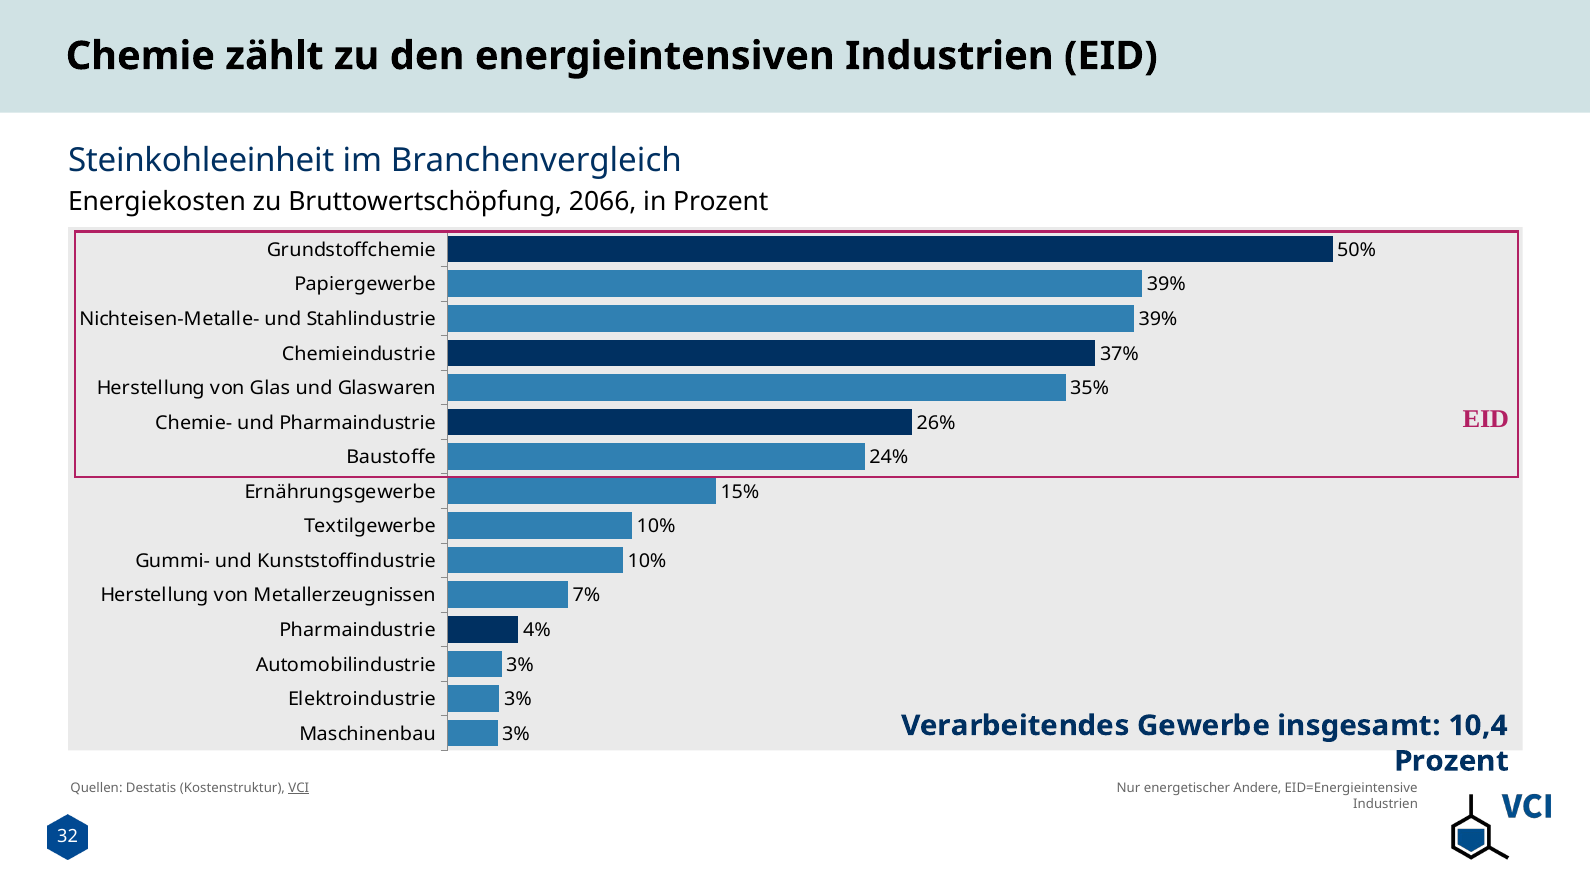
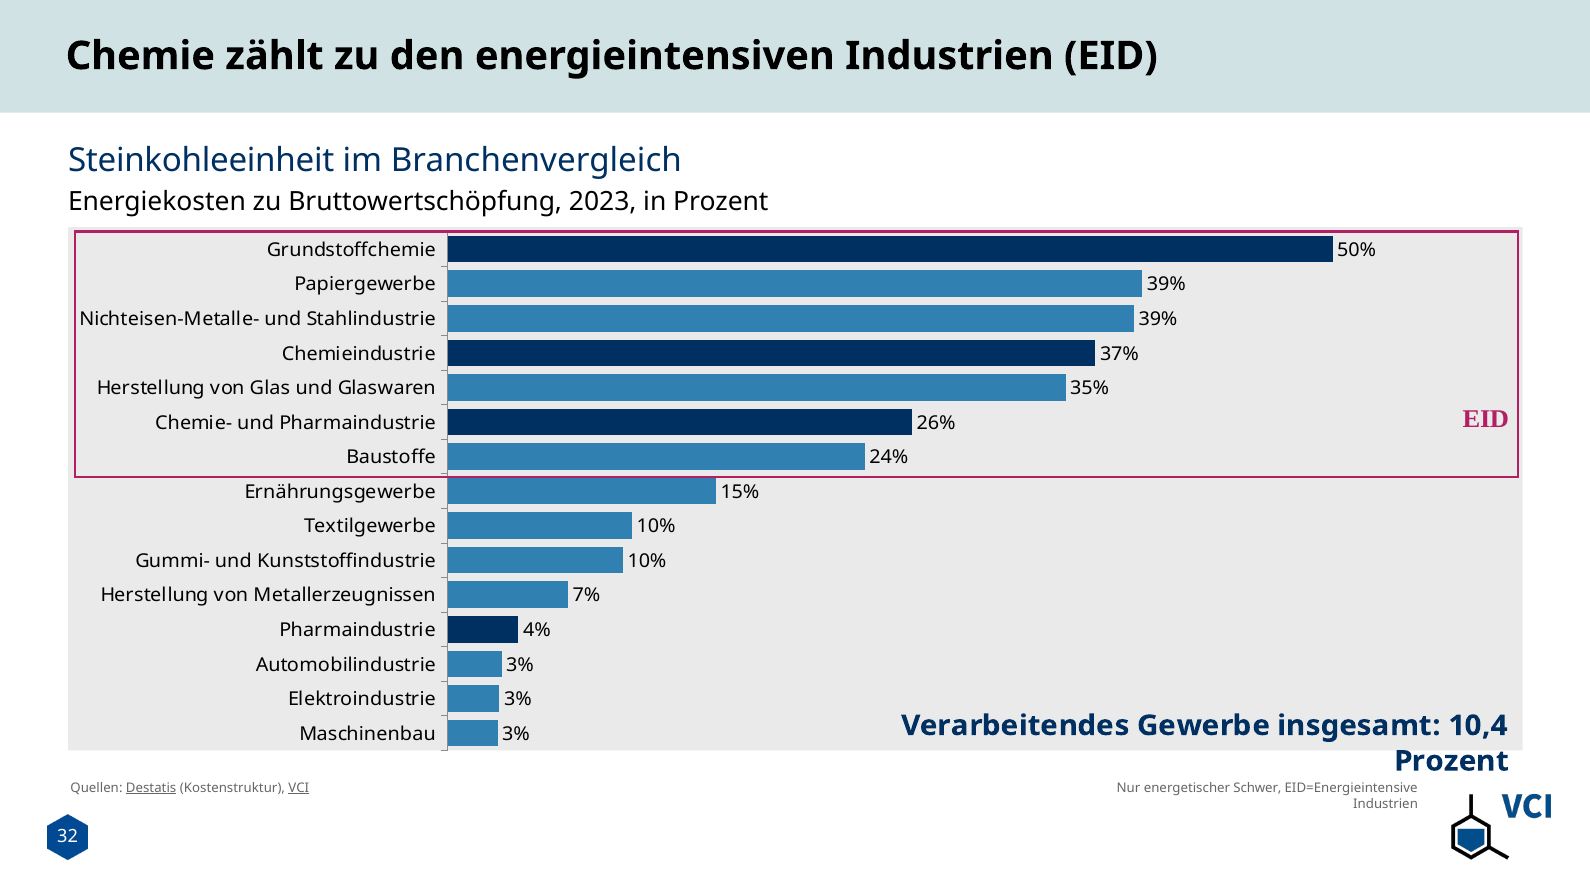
2066: 2066 -> 2023
Destatis underline: none -> present
Andere: Andere -> Schwer
